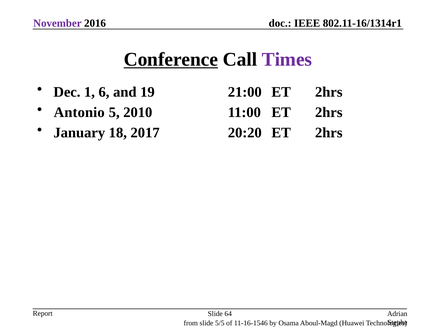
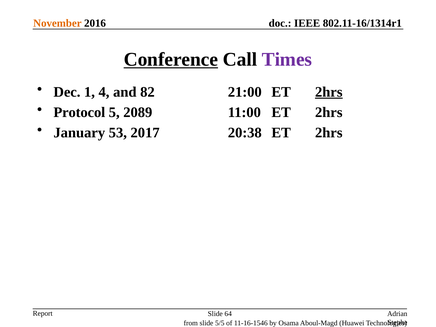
November colour: purple -> orange
6: 6 -> 4
19: 19 -> 82
2hrs at (329, 92) underline: none -> present
Antonio: Antonio -> Protocol
2010: 2010 -> 2089
18: 18 -> 53
20:20: 20:20 -> 20:38
